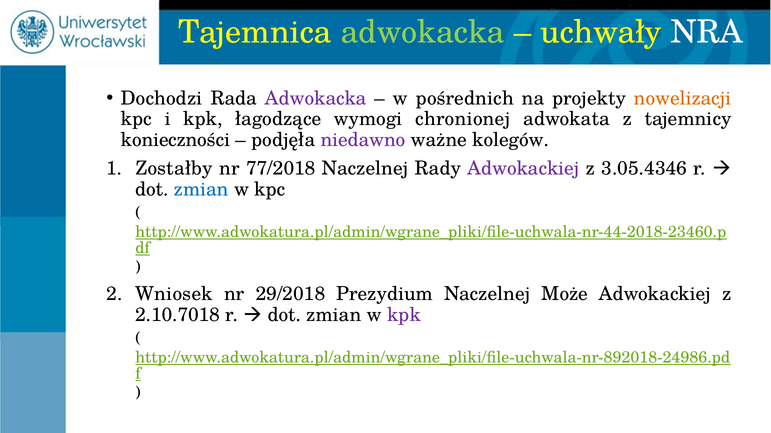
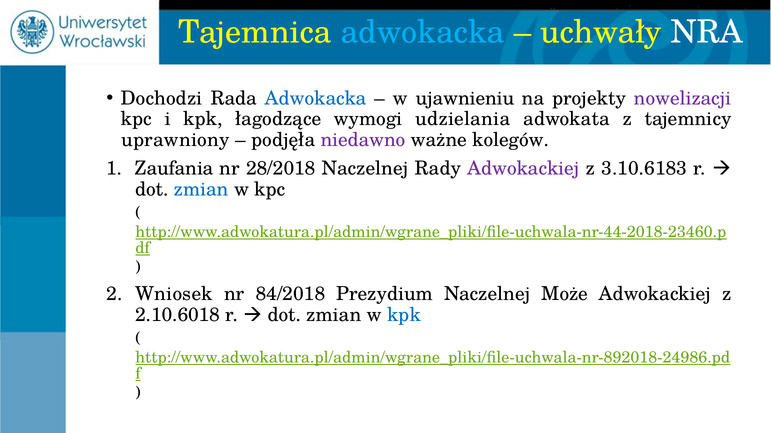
adwokacka at (423, 32) colour: light green -> light blue
Adwokacka at (316, 98) colour: purple -> blue
pośrednich: pośrednich -> ujawnieniu
nowelizacji colour: orange -> purple
chronionej: chronionej -> udzielania
konieczności: konieczności -> uprawniony
Zostałby: Zostałby -> Zaufania
77/2018: 77/2018 -> 28/2018
3.05.4346: 3.05.4346 -> 3.10.6183
29/2018: 29/2018 -> 84/2018
2.10.7018: 2.10.7018 -> 2.10.6018
kpk at (404, 315) colour: purple -> blue
